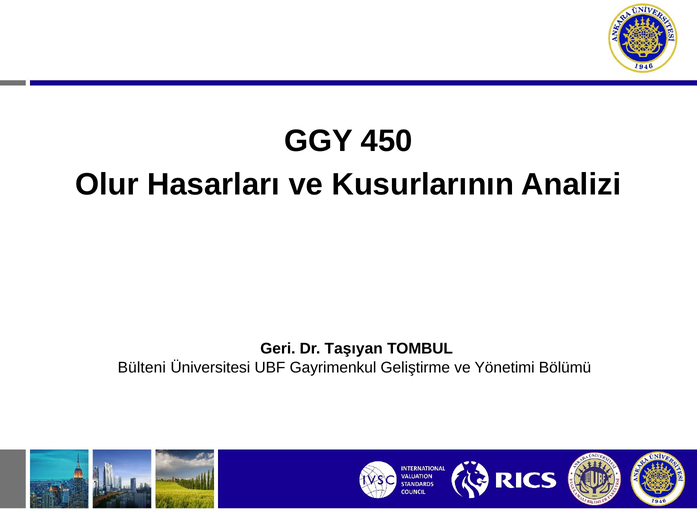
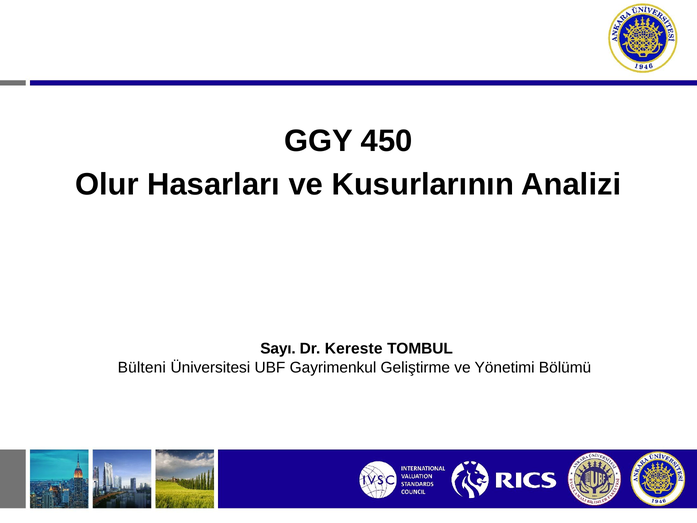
Geri: Geri -> Sayı
Taşıyan: Taşıyan -> Kereste
